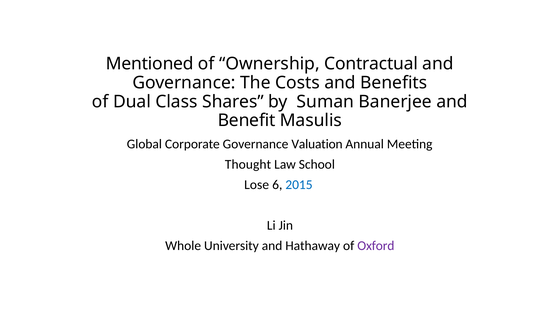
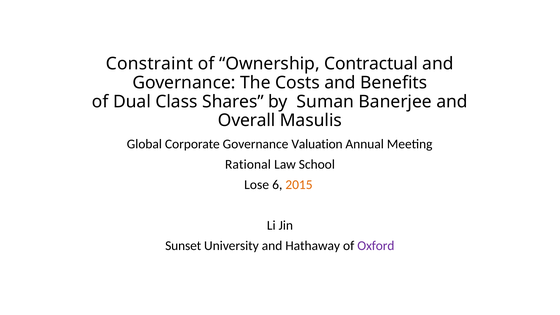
Mentioned: Mentioned -> Constraint
Benefit: Benefit -> Overall
Thought: Thought -> Rational
2015 colour: blue -> orange
Whole: Whole -> Sunset
